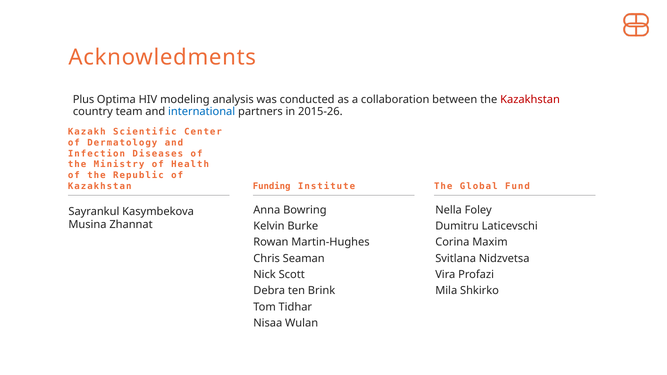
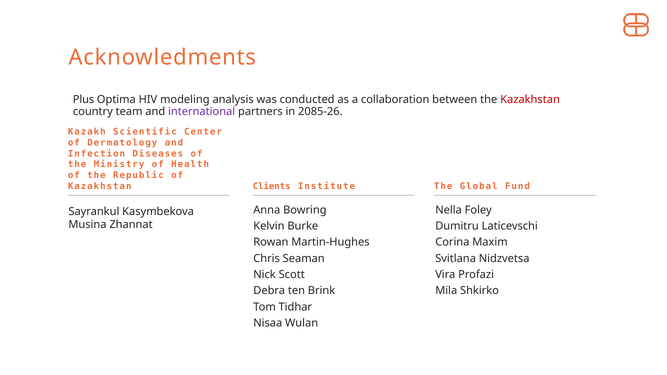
international colour: blue -> purple
2015-26: 2015-26 -> 2085-26
Funding: Funding -> Clients
